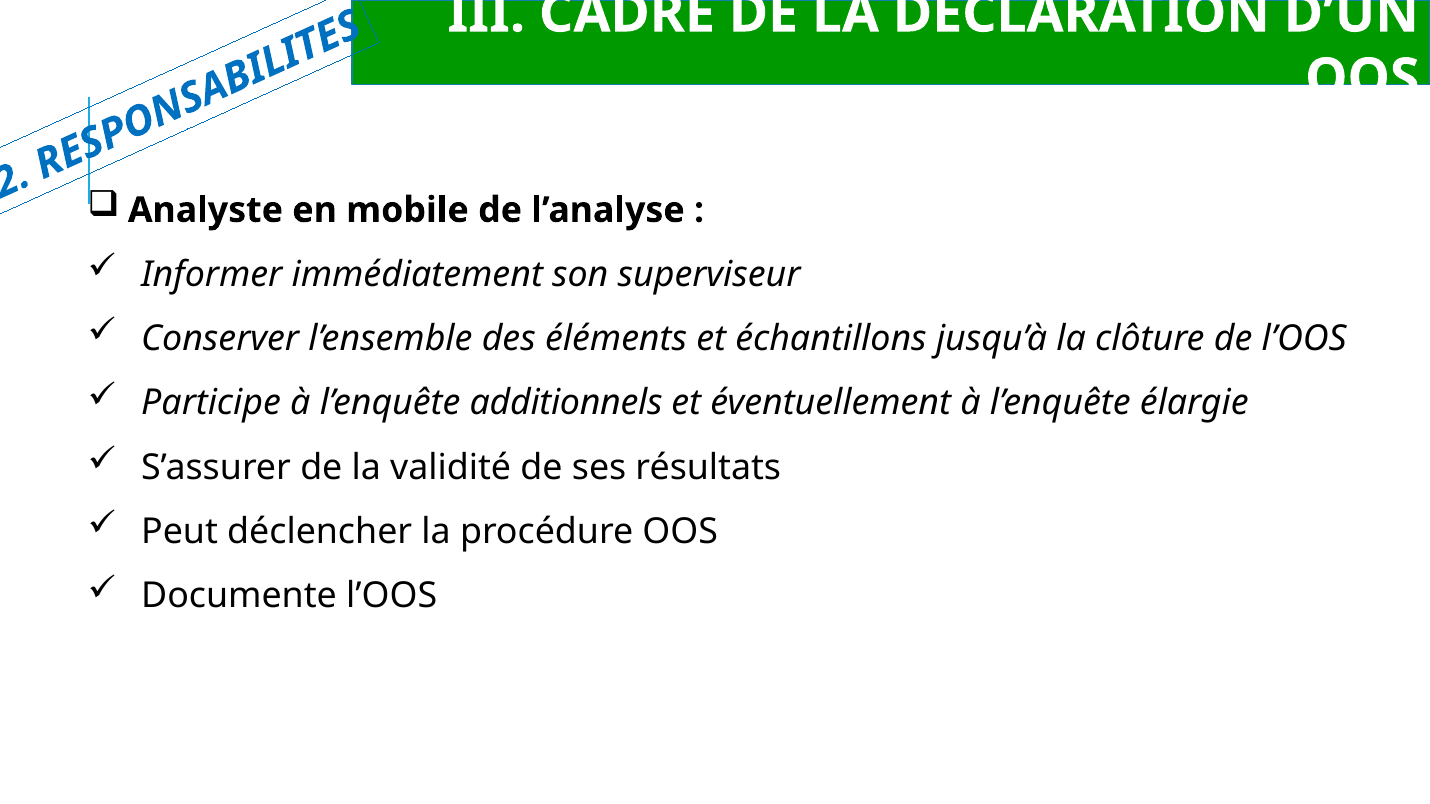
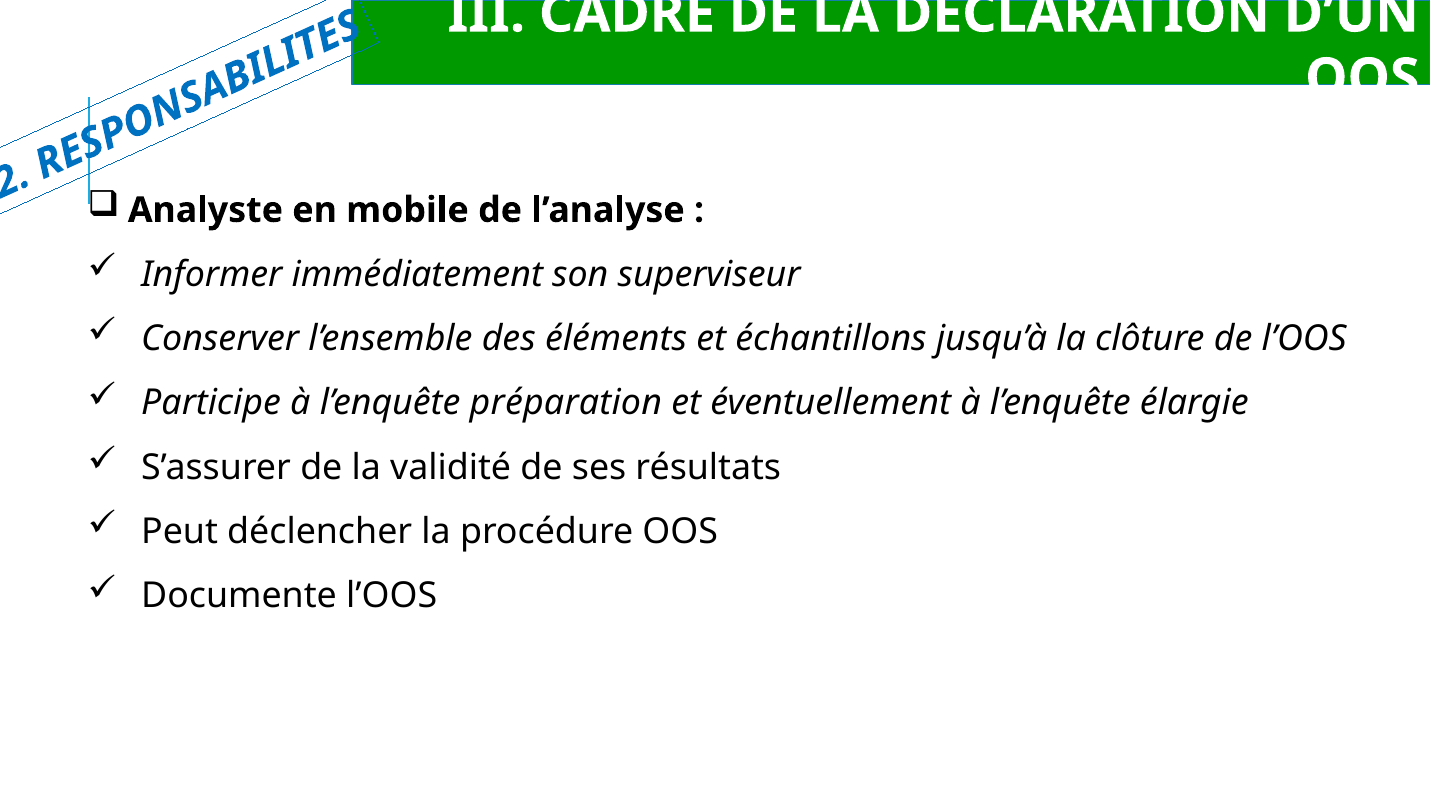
additionnels: additionnels -> préparation
